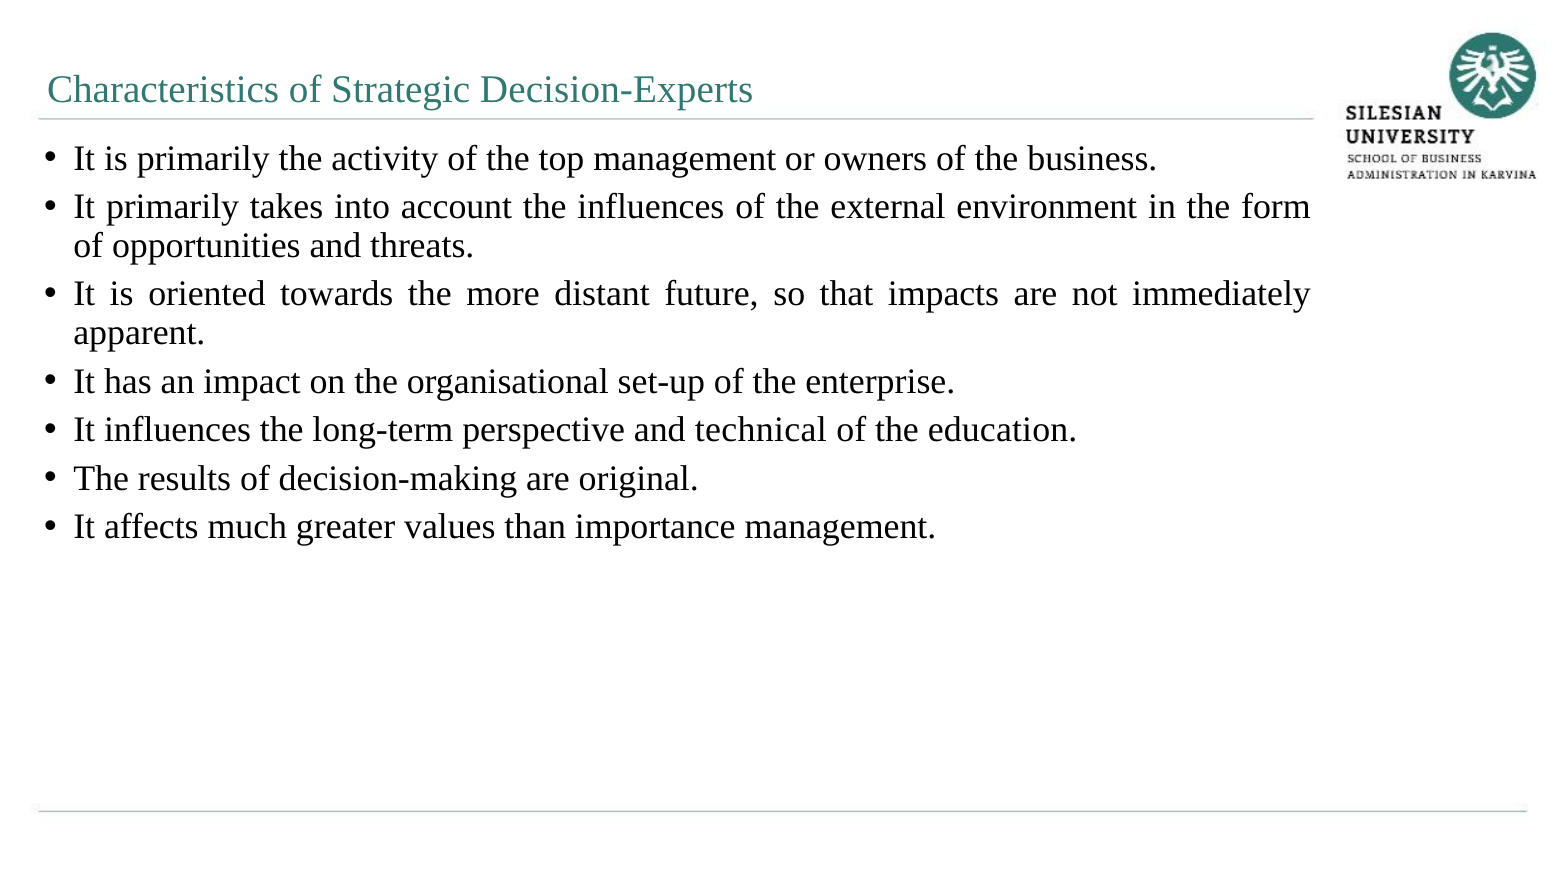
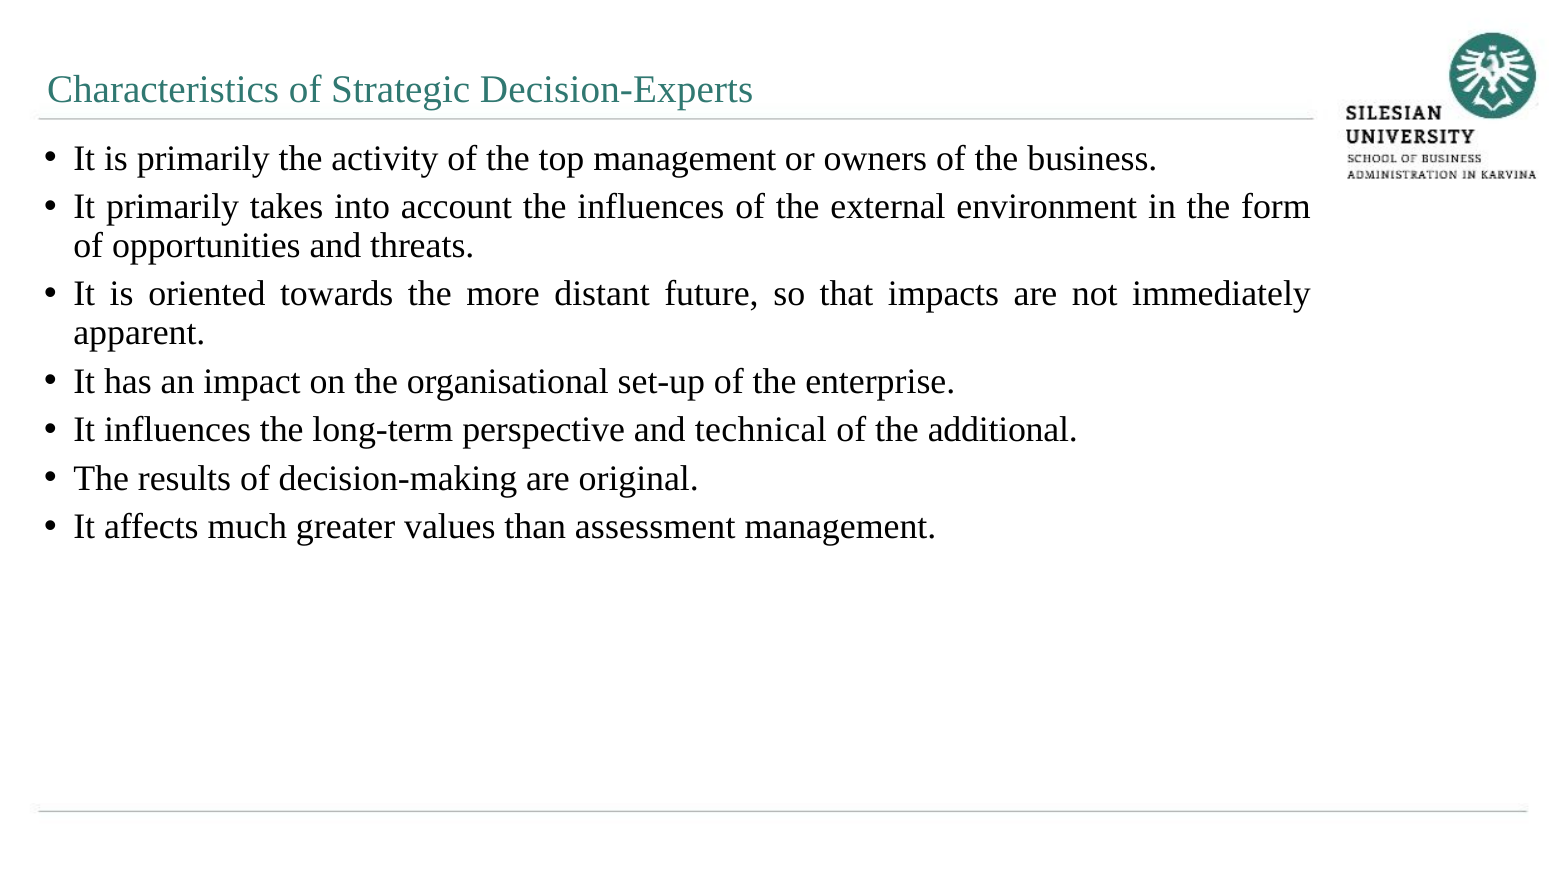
education: education -> additional
importance: importance -> assessment
